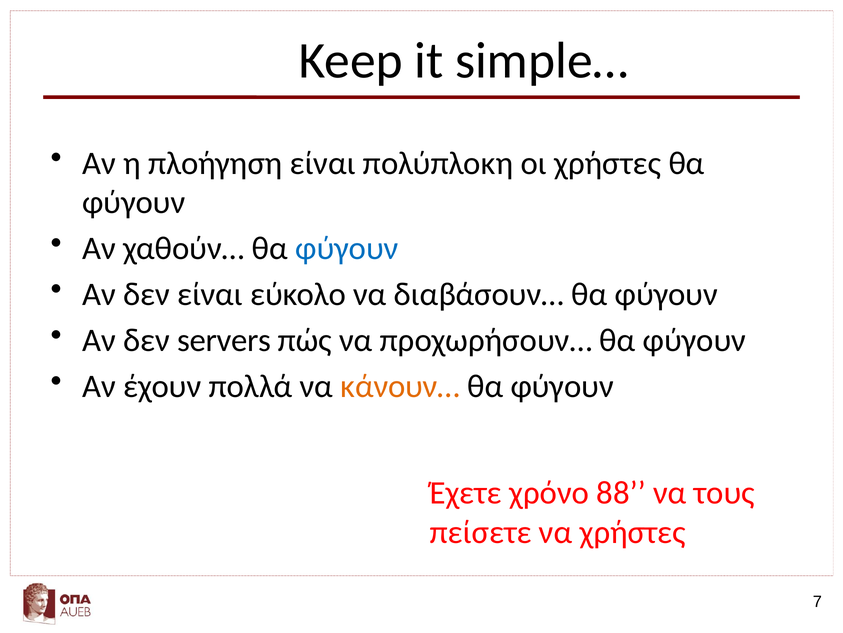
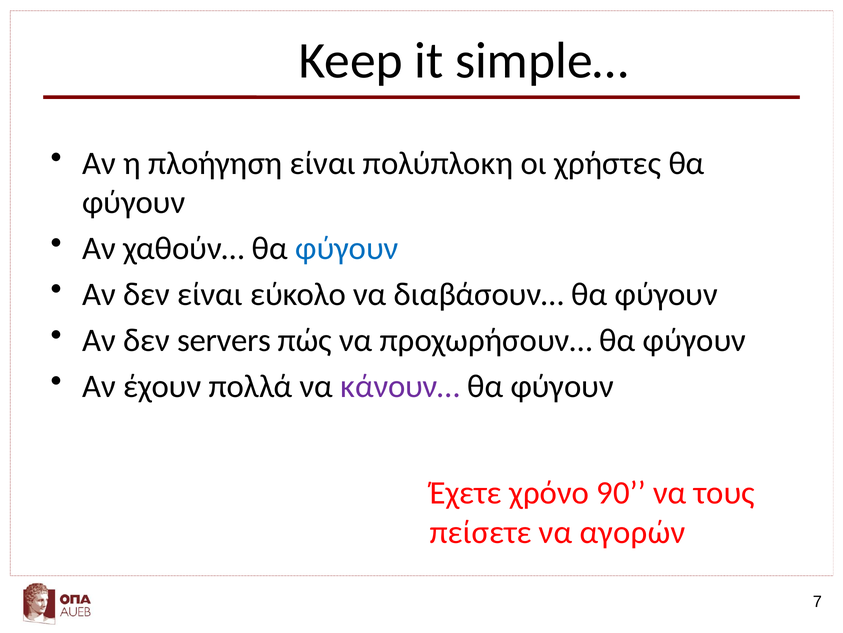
κάνουν… colour: orange -> purple
88: 88 -> 90
να χρήστες: χρήστες -> αγορών
